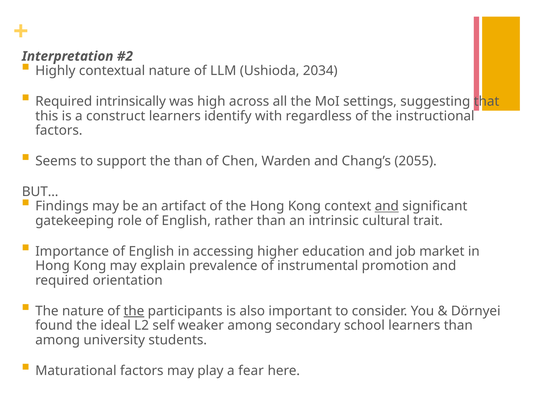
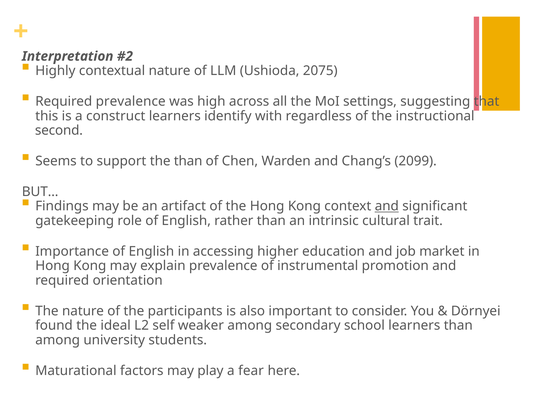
2034: 2034 -> 2075
Required intrinsically: intrinsically -> prevalence
factors at (59, 130): factors -> second
2055: 2055 -> 2099
the at (134, 311) underline: present -> none
